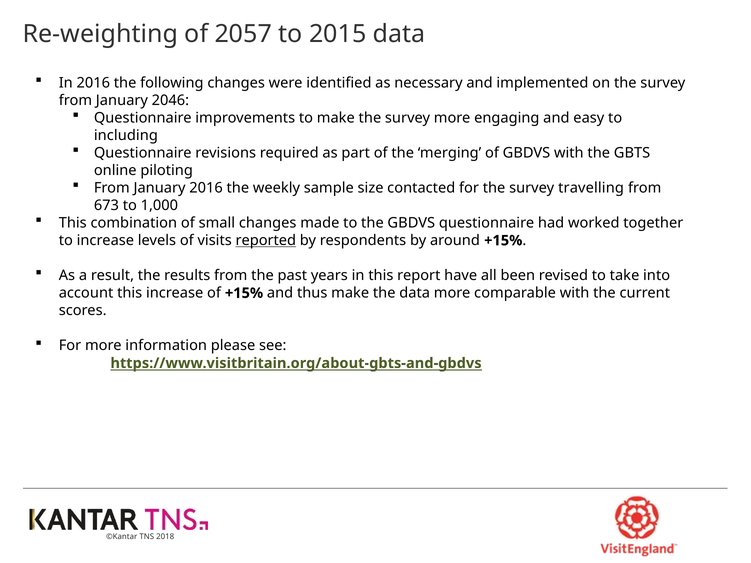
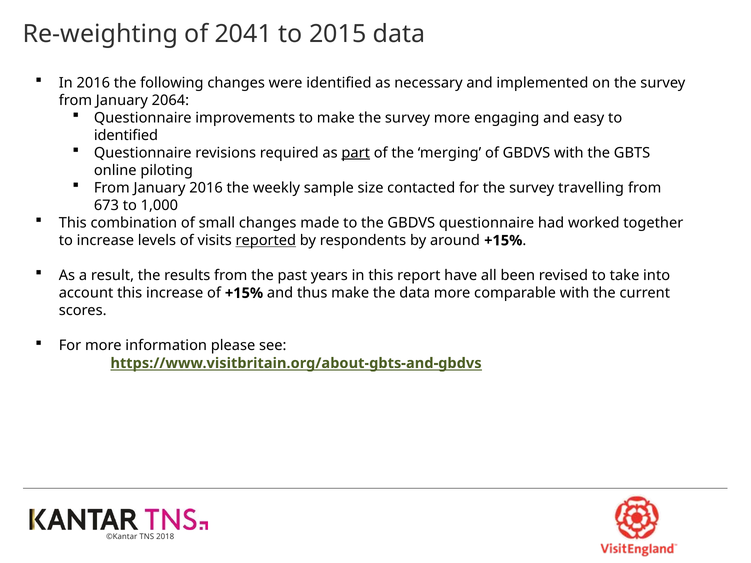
2057: 2057 -> 2041
2046: 2046 -> 2064
including at (126, 135): including -> identified
part underline: none -> present
